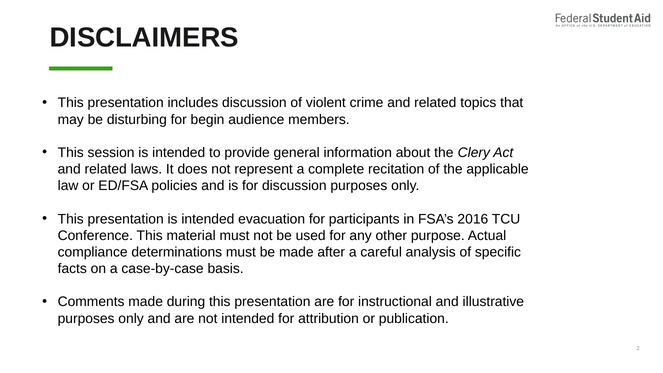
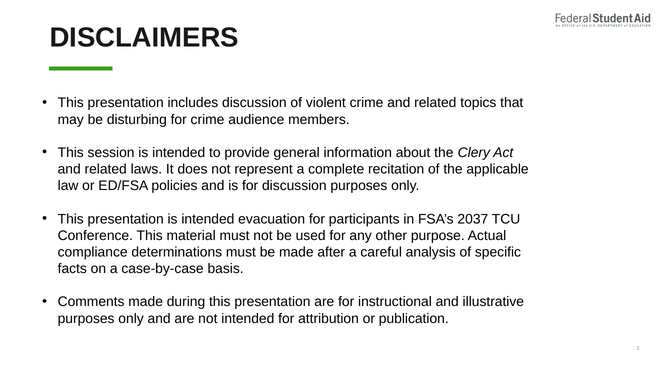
for begin: begin -> crime
2016: 2016 -> 2037
